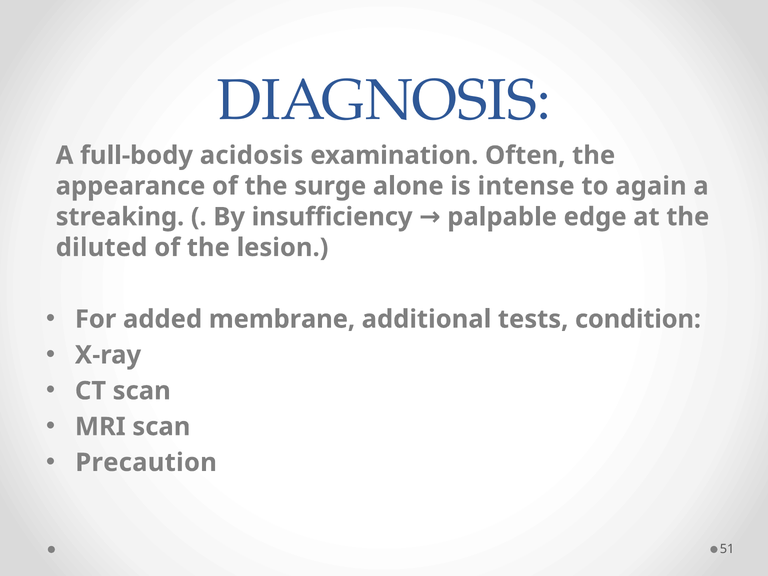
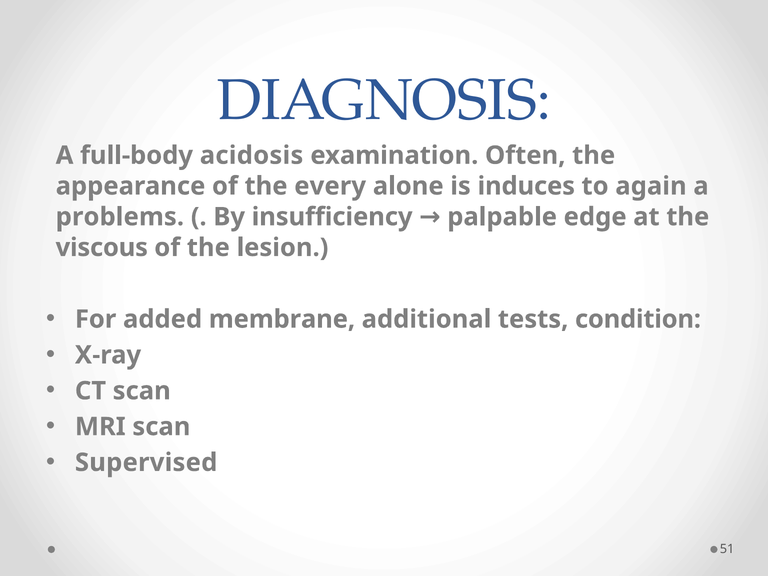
surge: surge -> every
intense: intense -> induces
streaking: streaking -> problems
diluted: diluted -> viscous
Precaution: Precaution -> Supervised
